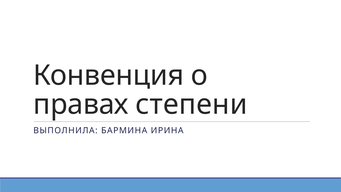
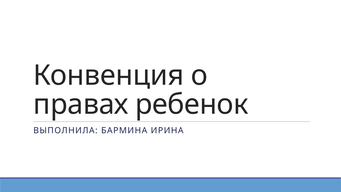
степени: степени -> ребенок
